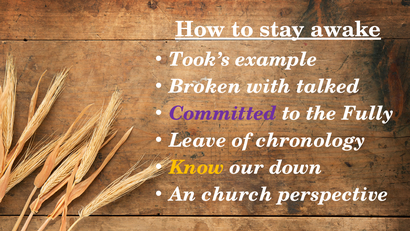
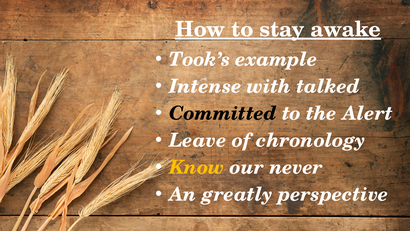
Broken: Broken -> Intense
Committed colour: purple -> black
Fully: Fully -> Alert
down: down -> never
church: church -> greatly
